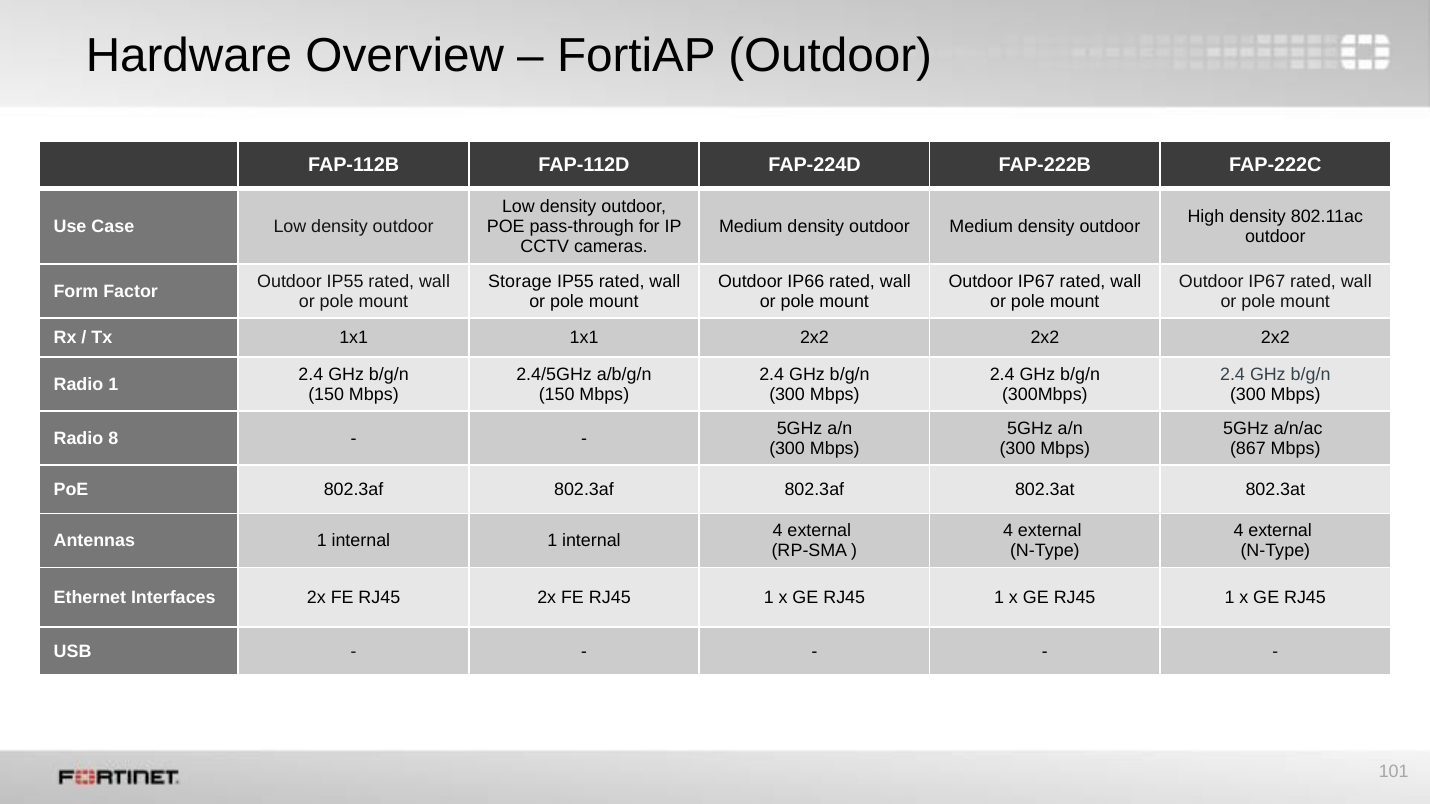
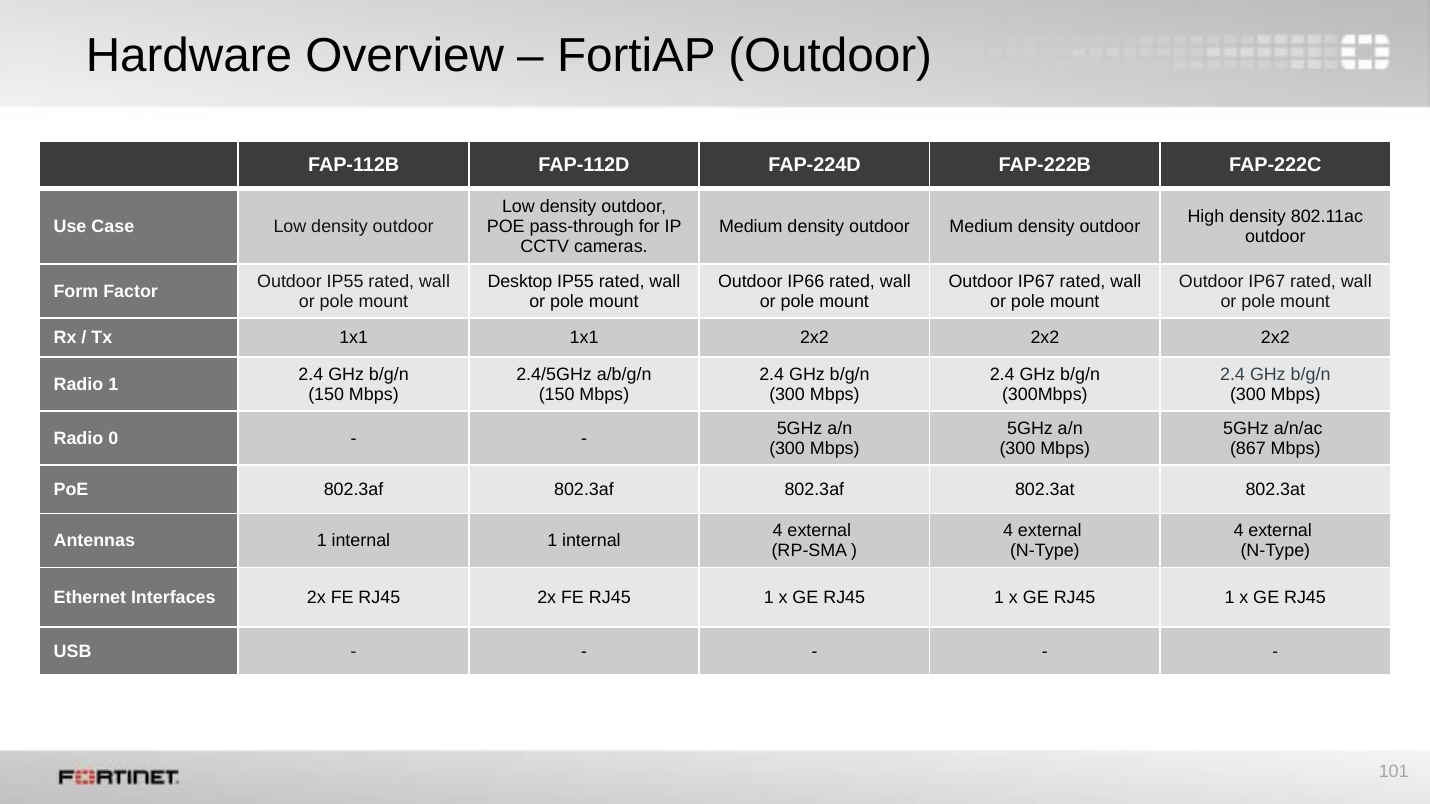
Storage: Storage -> Desktop
8: 8 -> 0
